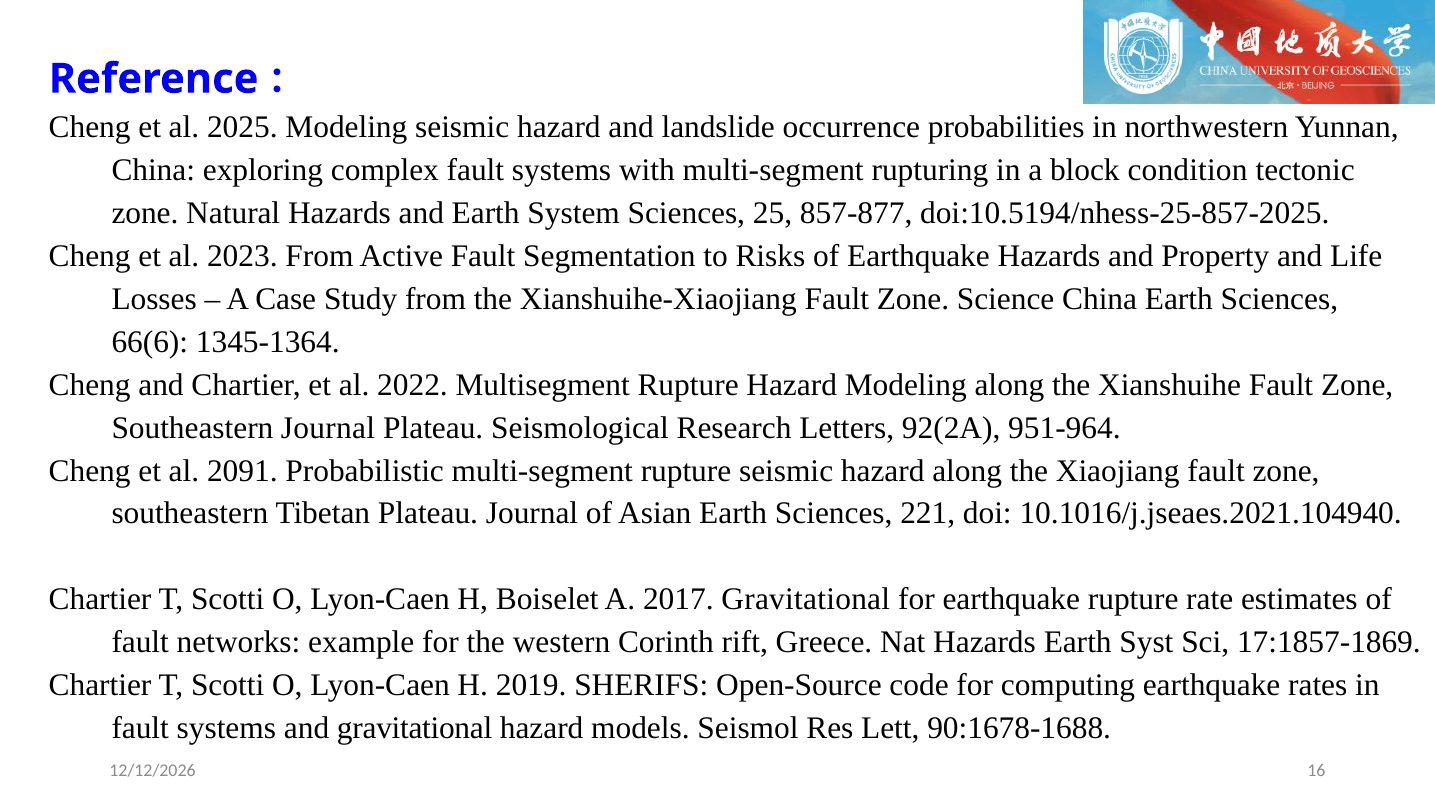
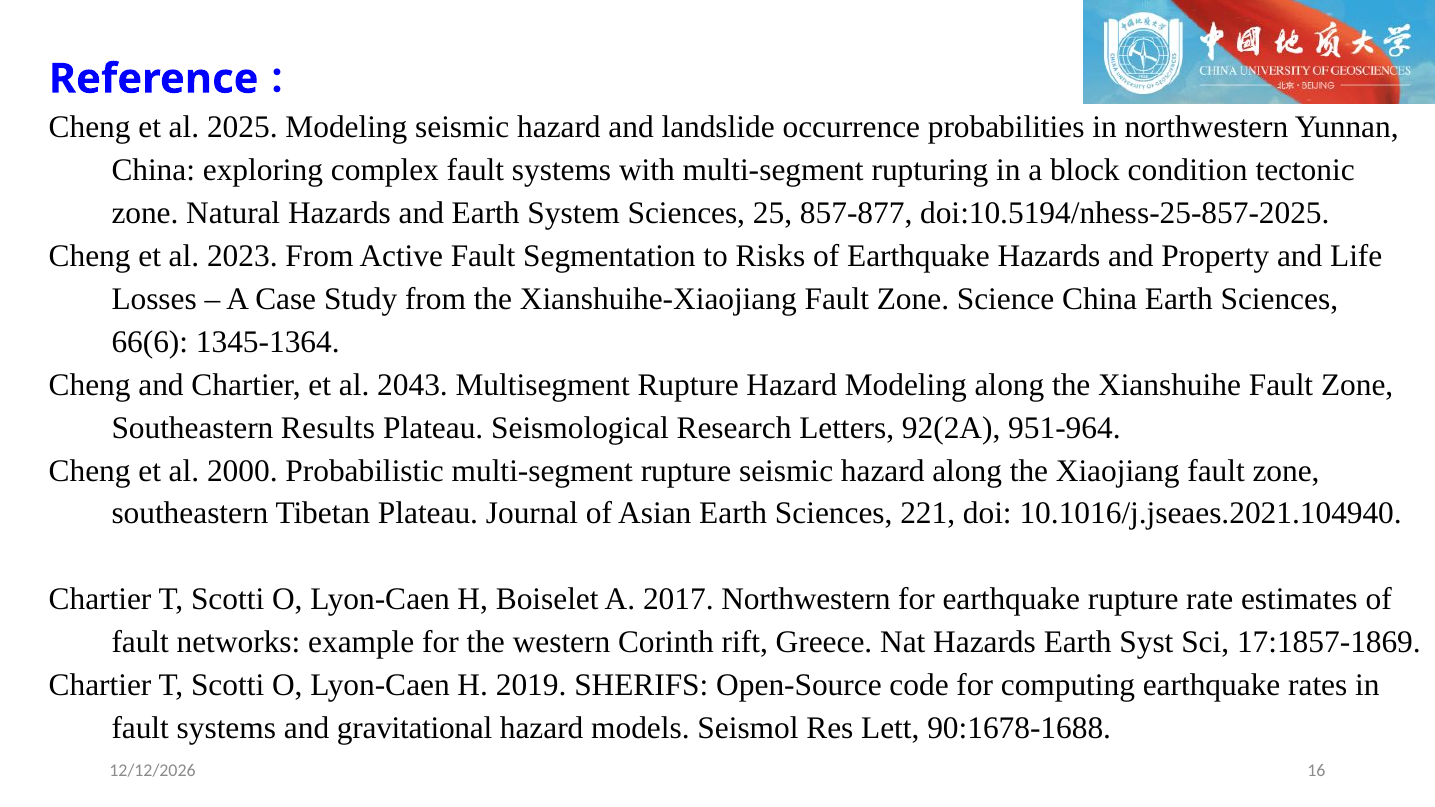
2022: 2022 -> 2043
Southeastern Journal: Journal -> Results
2091: 2091 -> 2000
2017 Gravitational: Gravitational -> Northwestern
